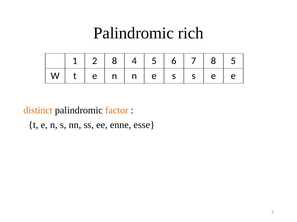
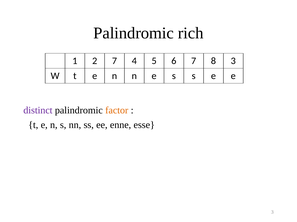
2 8: 8 -> 7
8 5: 5 -> 3
distinct colour: orange -> purple
